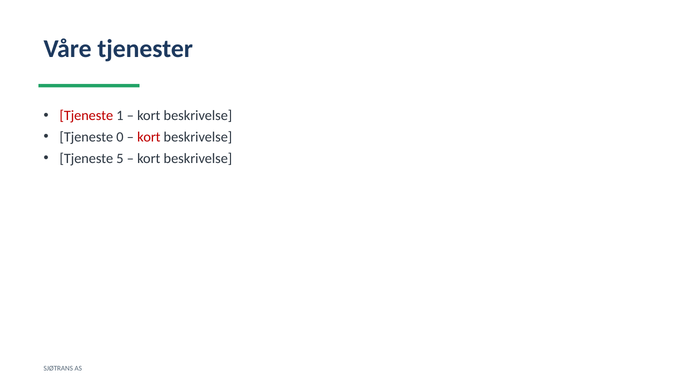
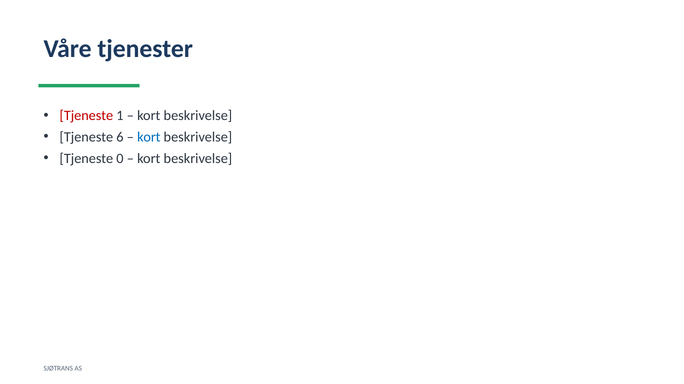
0: 0 -> 6
kort at (149, 137) colour: red -> blue
5: 5 -> 0
